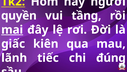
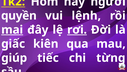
tầng: tầng -> lệnh
rơi underline: none -> present
lãnh: lãnh -> giúp
đúng: đúng -> từng
